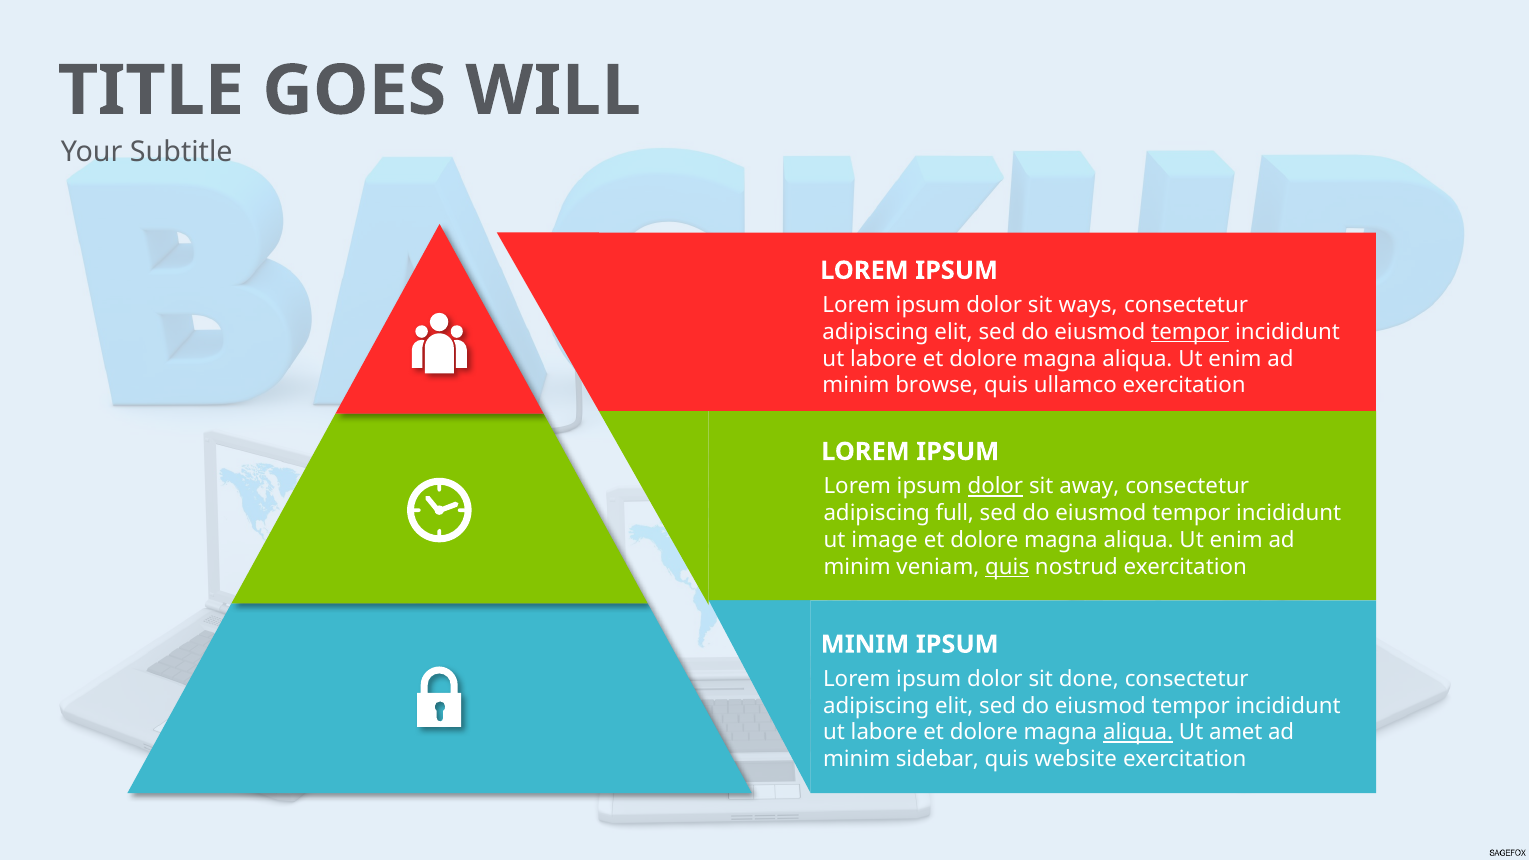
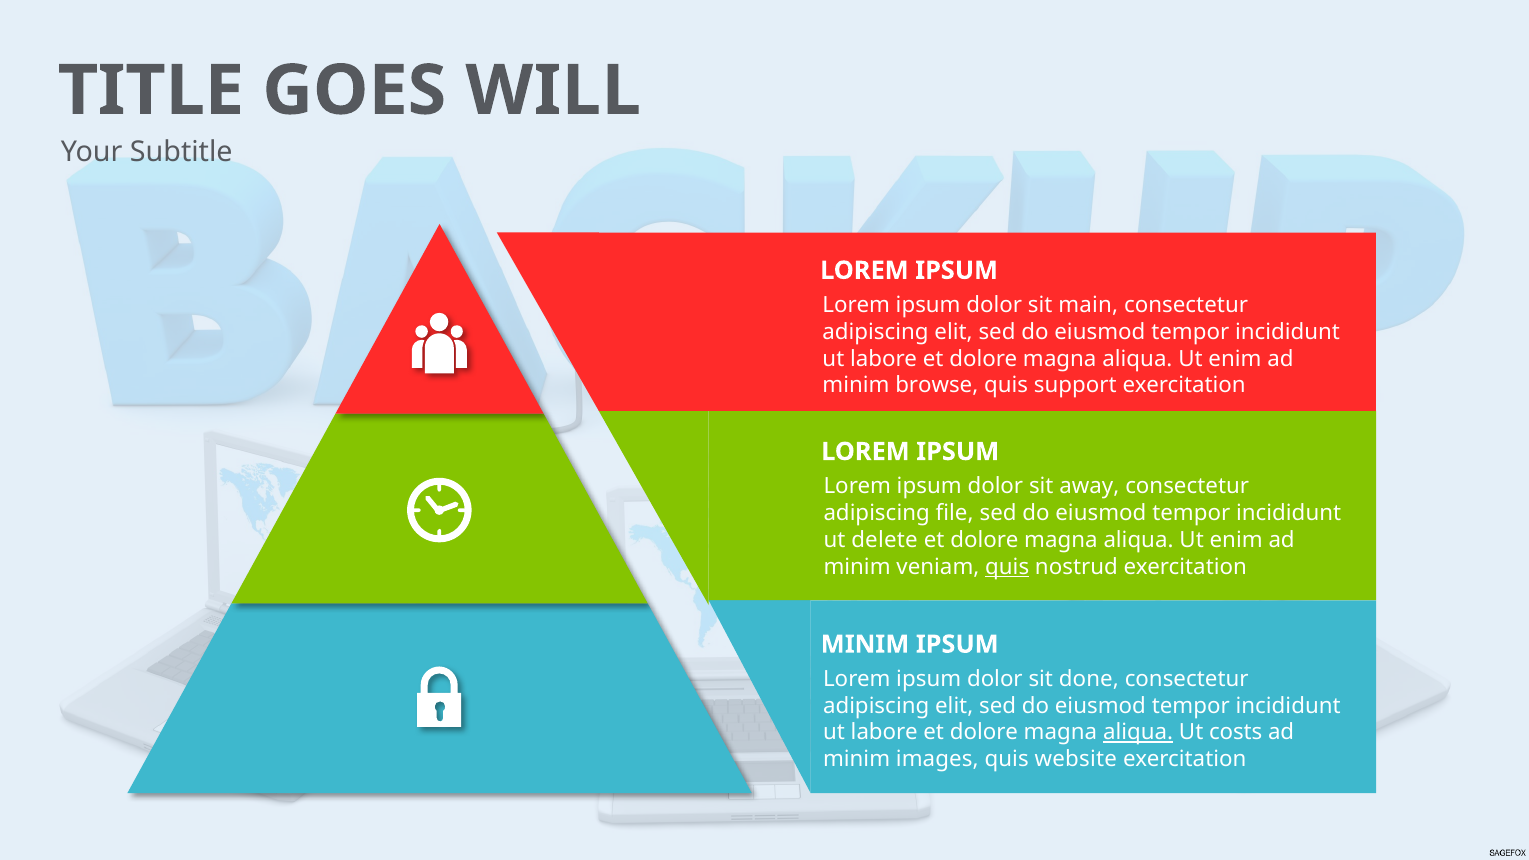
ways: ways -> main
tempor at (1190, 332) underline: present -> none
ullamco: ullamco -> support
dolor at (995, 486) underline: present -> none
full: full -> file
image: image -> delete
amet: amet -> costs
sidebar: sidebar -> images
